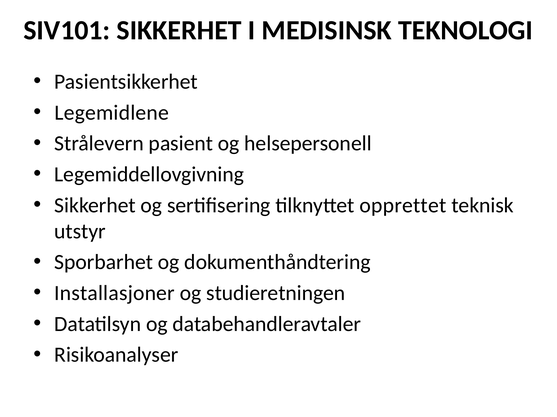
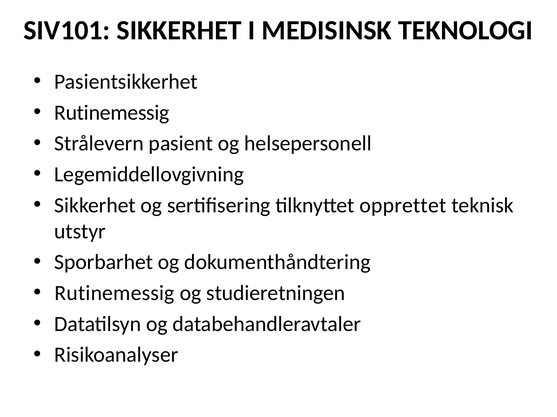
Legemidlene at (112, 113): Legemidlene -> Rutinemessig
Installasjoner at (115, 294): Installasjoner -> Rutinemessig
